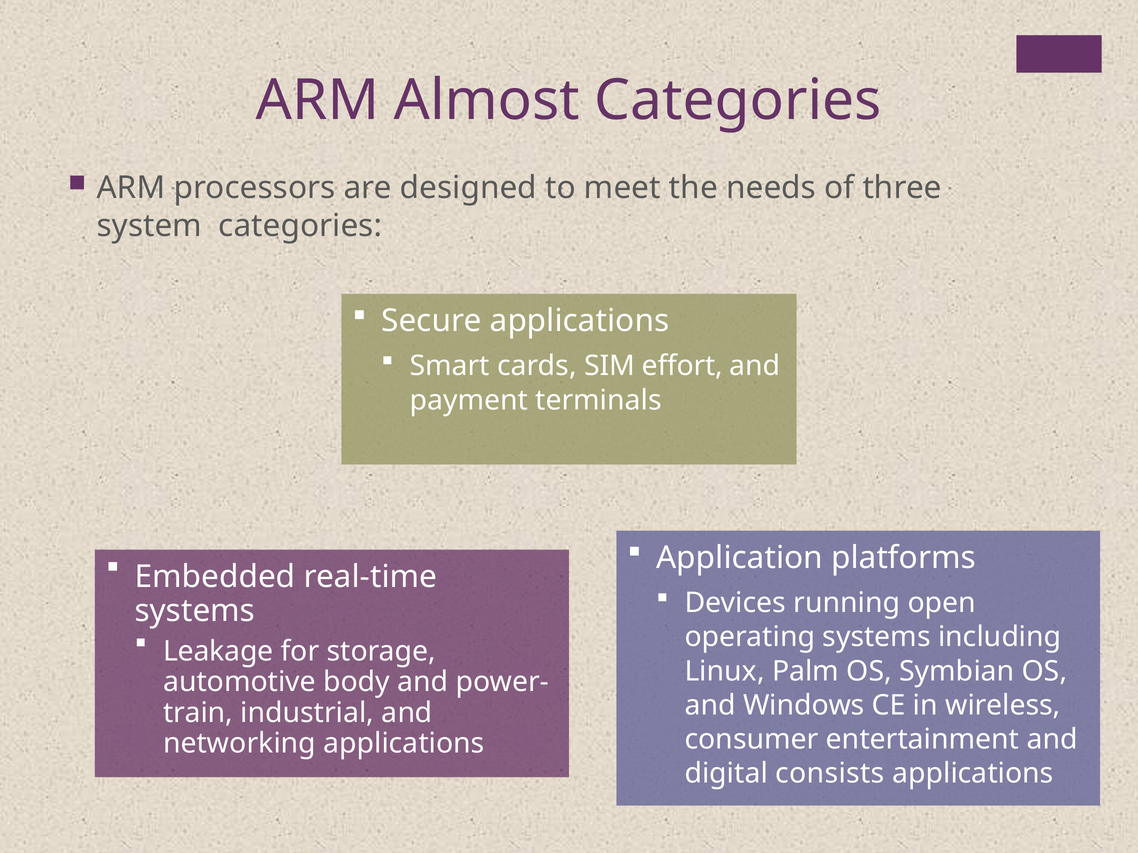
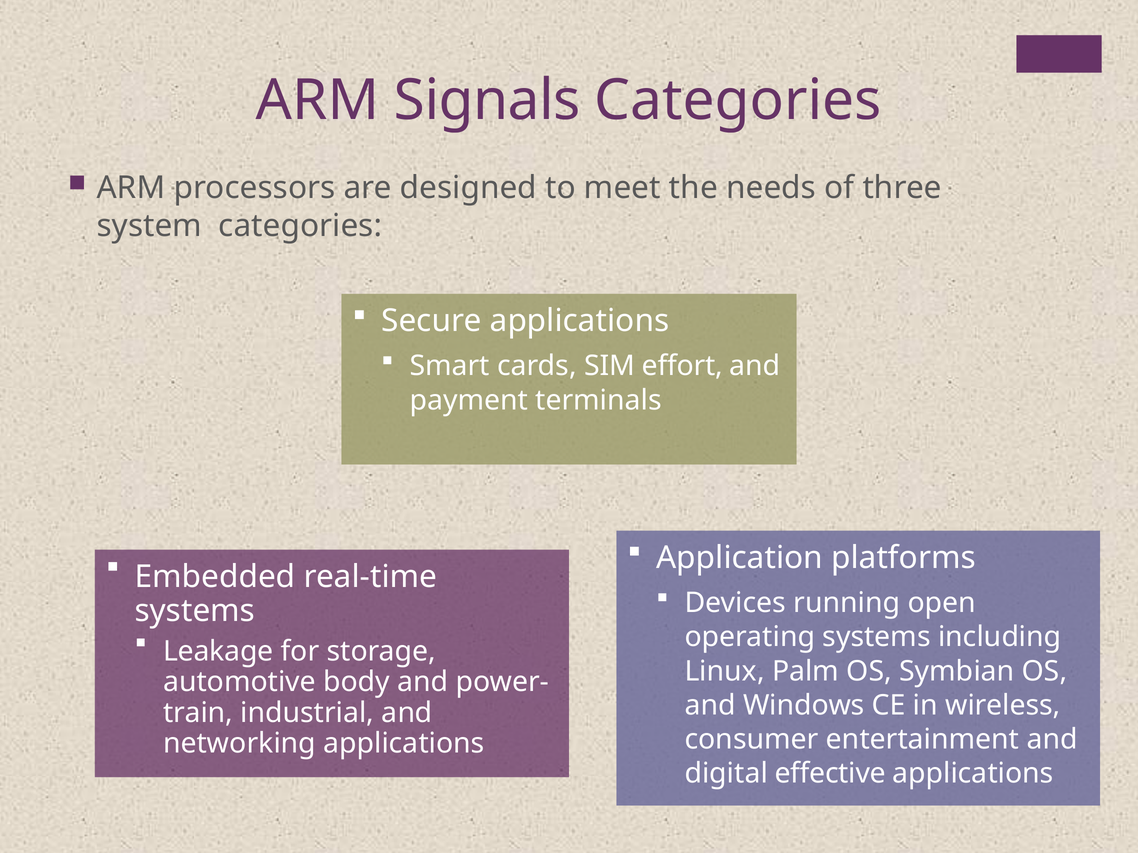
Almost: Almost -> Signals
consists: consists -> effective
